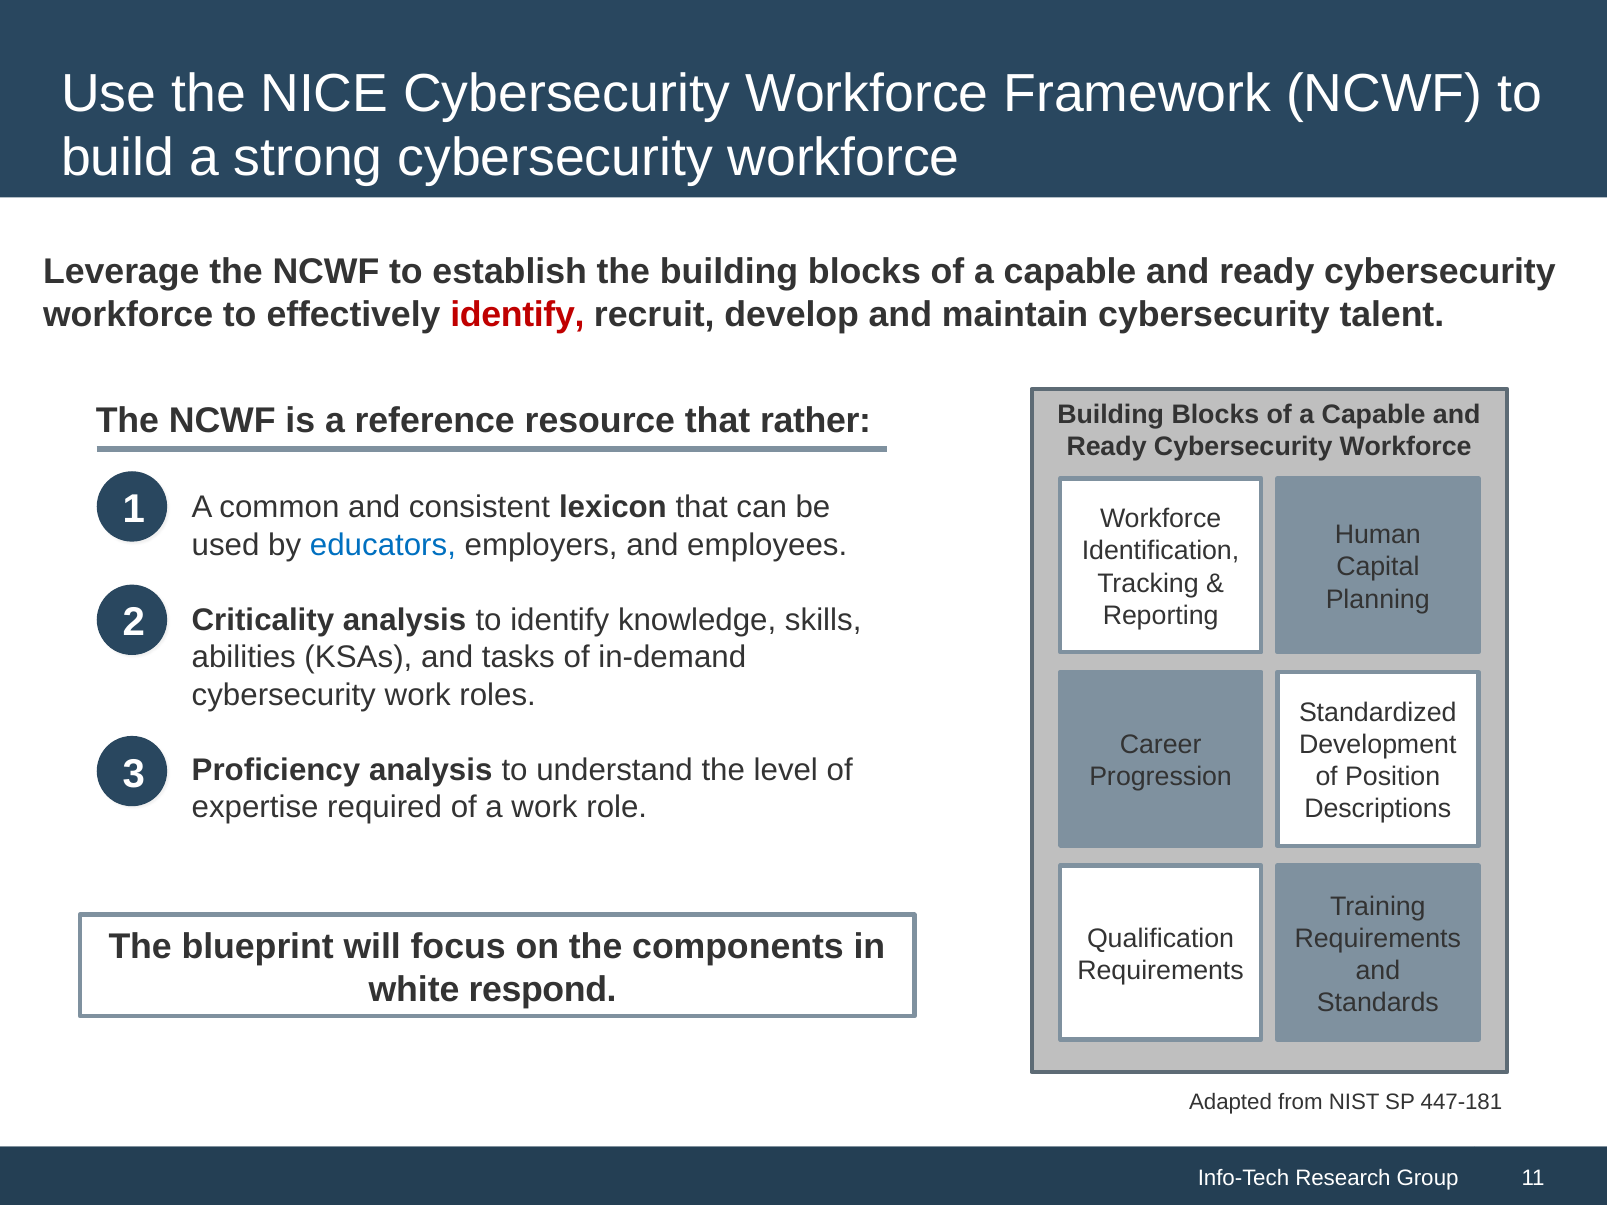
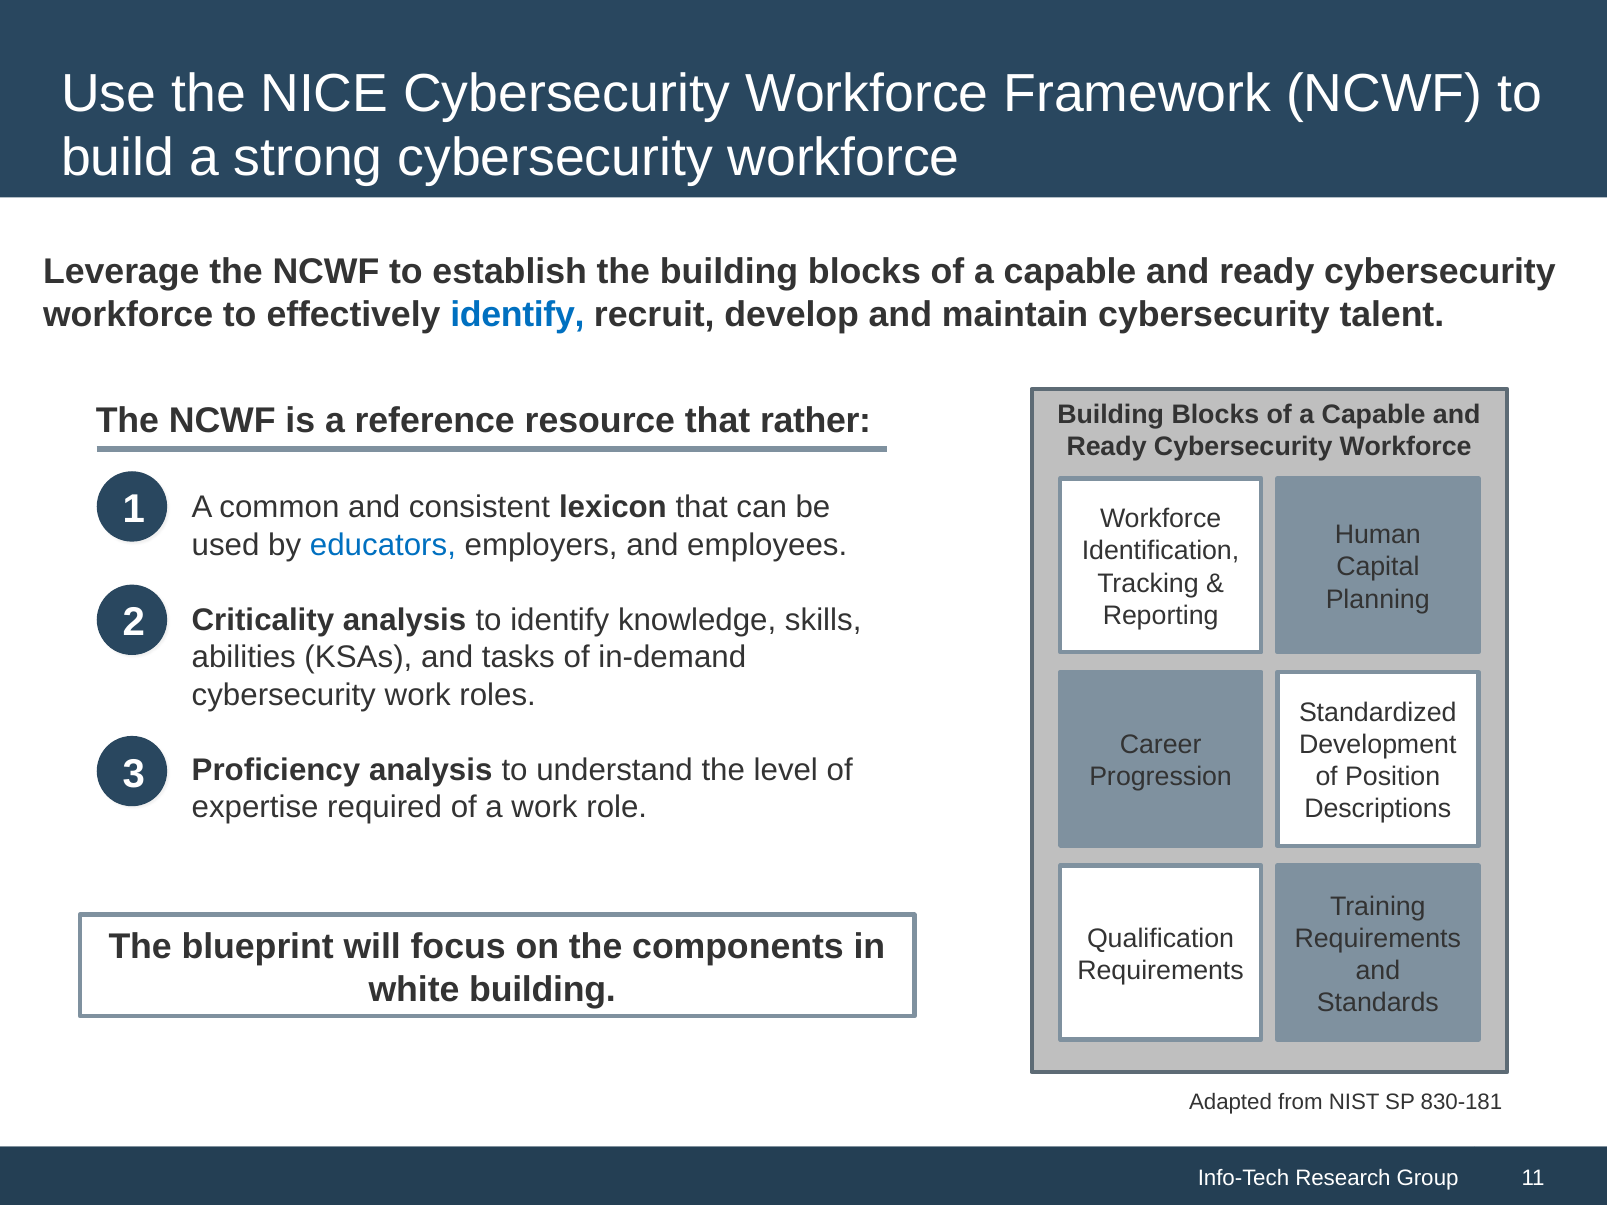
identify at (517, 314) colour: red -> blue
white respond: respond -> building
447-181: 447-181 -> 830-181
